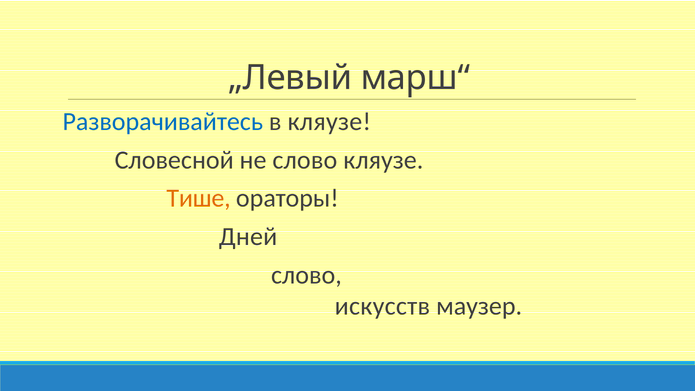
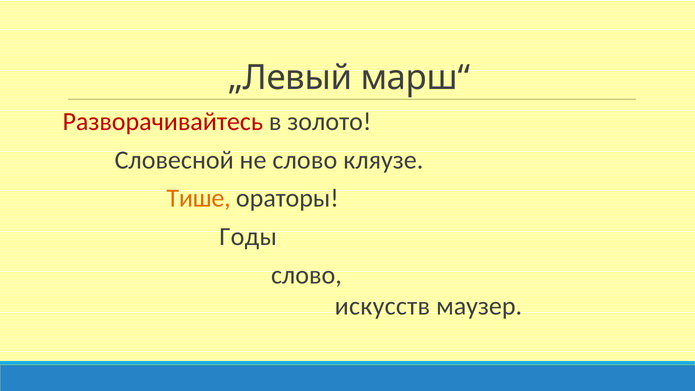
Разворачивайтесь colour: blue -> red
в кляузе: кляузе -> золото
Дней: Дней -> Годы
